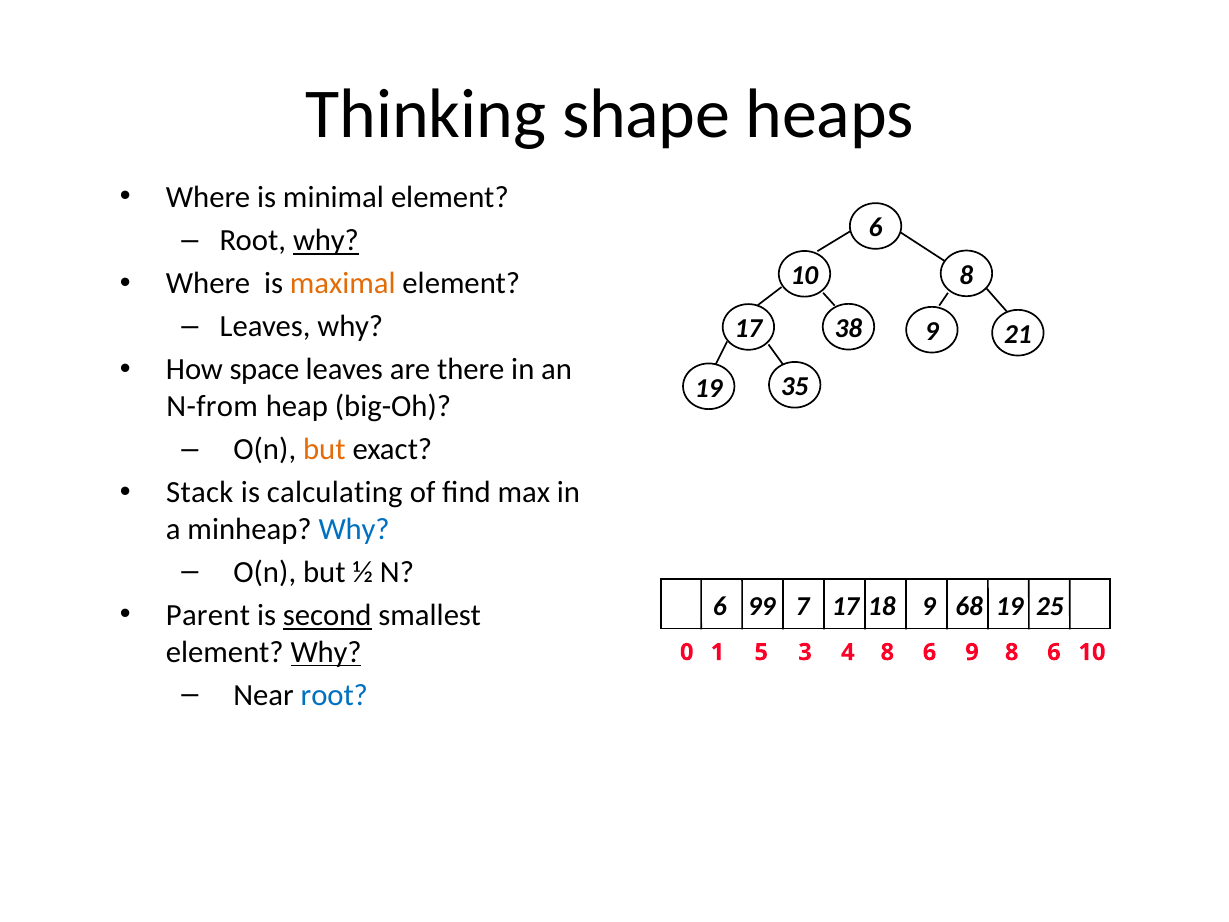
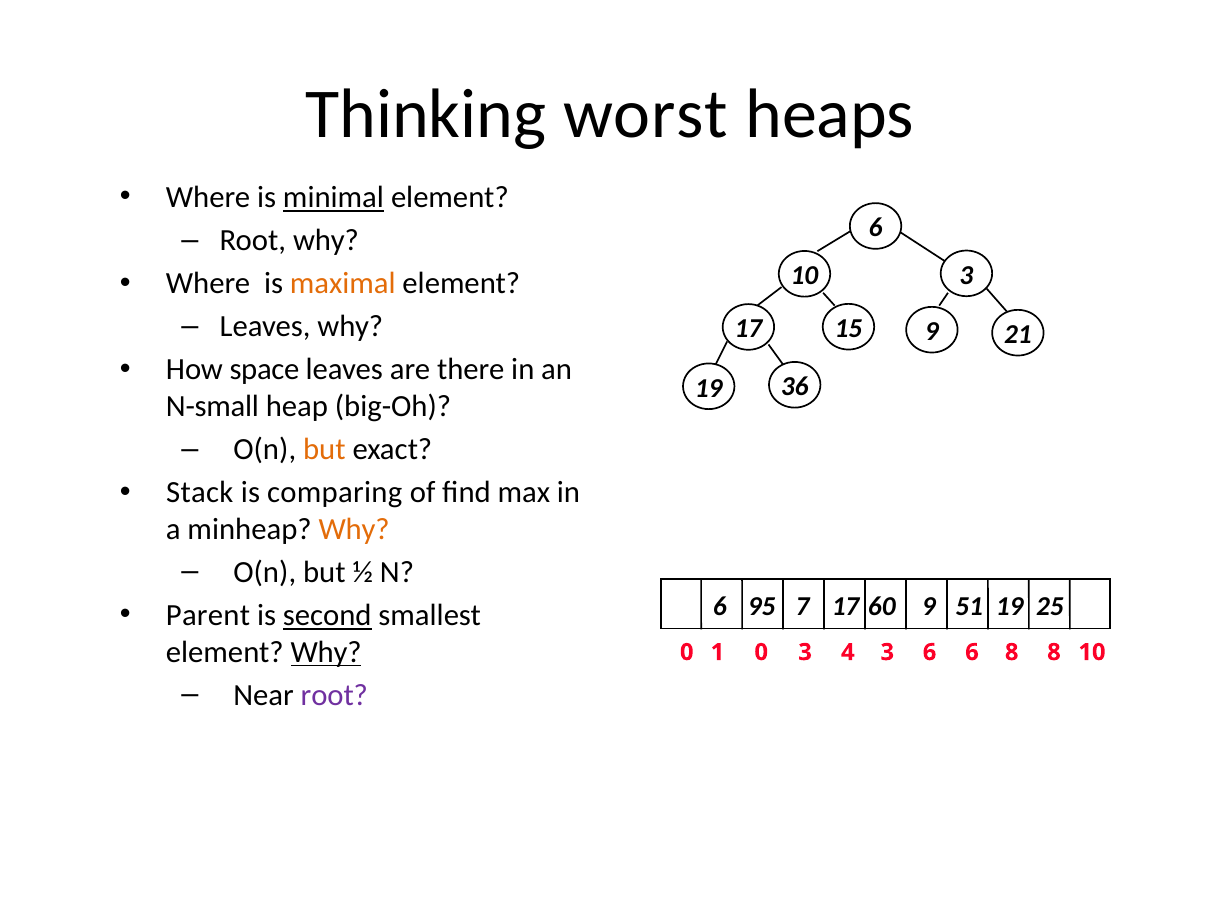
shape: shape -> worst
minimal underline: none -> present
why at (326, 240) underline: present -> none
10 8: 8 -> 3
38: 38 -> 15
35: 35 -> 36
N-from: N-from -> N-small
calculating: calculating -> comparing
Why at (354, 529) colour: blue -> orange
99: 99 -> 95
18: 18 -> 60
68: 68 -> 51
1 5: 5 -> 0
4 8: 8 -> 3
6 9: 9 -> 6
6 at (1054, 652): 6 -> 8
root at (334, 695) colour: blue -> purple
